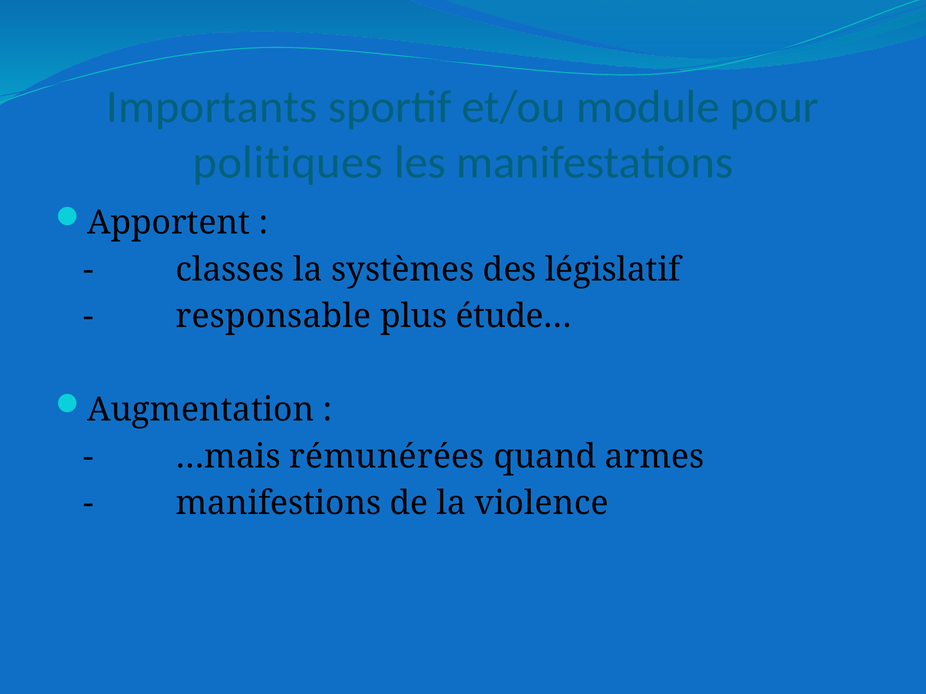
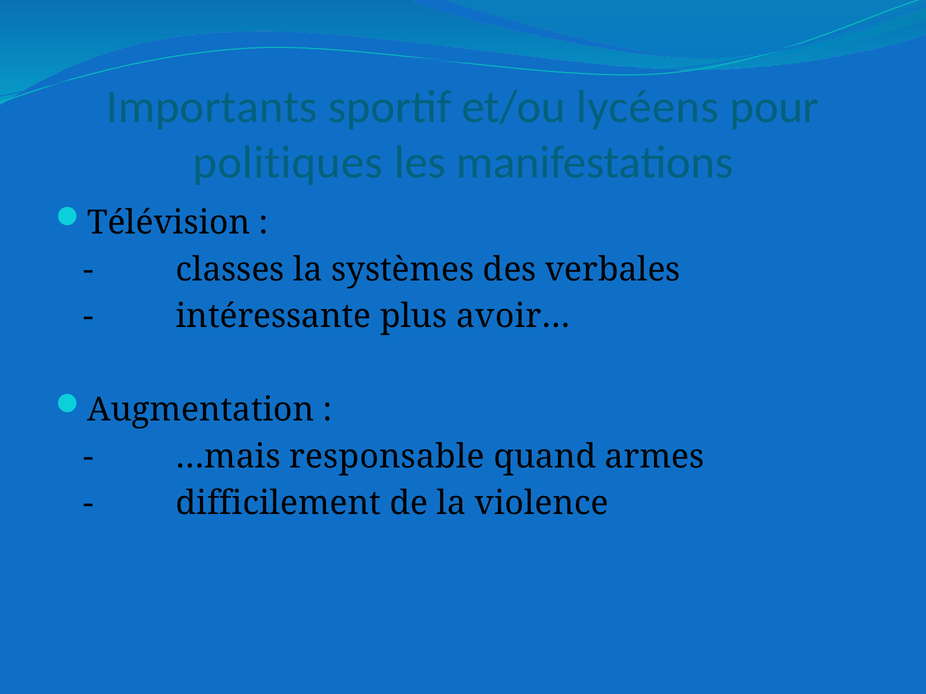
module: module -> lycéens
Apportent: Apportent -> Télévision
législatif: législatif -> verbales
responsable: responsable -> intéressante
étude…: étude… -> avoir…
rémunérées: rémunérées -> responsable
manifestions: manifestions -> difficilement
